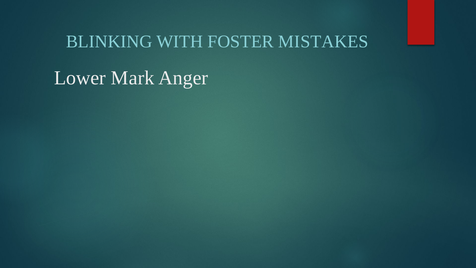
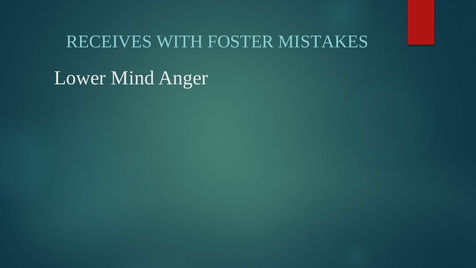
BLINKING: BLINKING -> RECEIVES
Mark: Mark -> Mind
